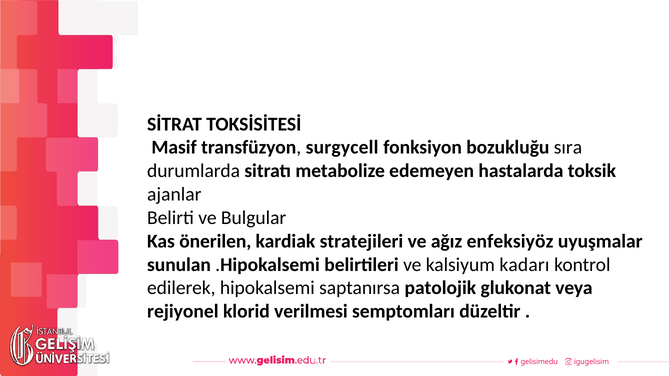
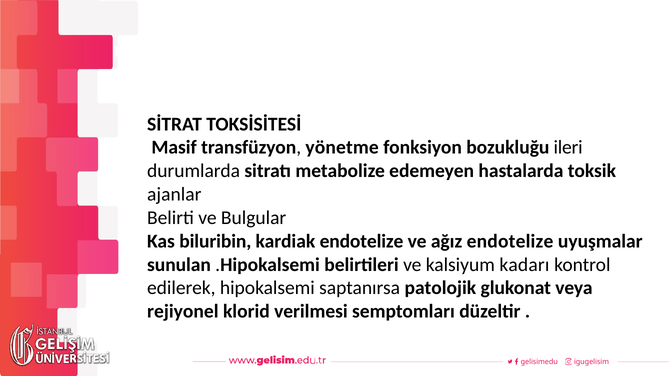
surgycell: surgycell -> yönetme
sıra: sıra -> ileri
önerilen: önerilen -> biluribin
kardiak stratejileri: stratejileri -> endotelize
ağız enfeksiyöz: enfeksiyöz -> endotelize
